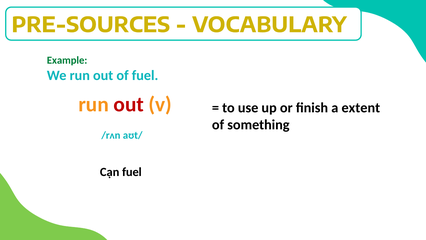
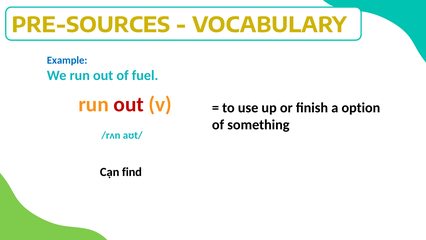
Example colour: green -> blue
extent: extent -> option
Cạn fuel: fuel -> find
